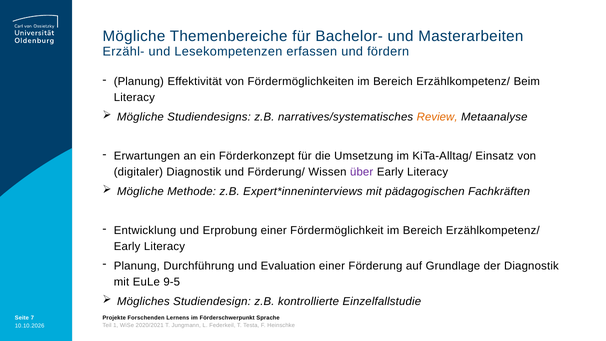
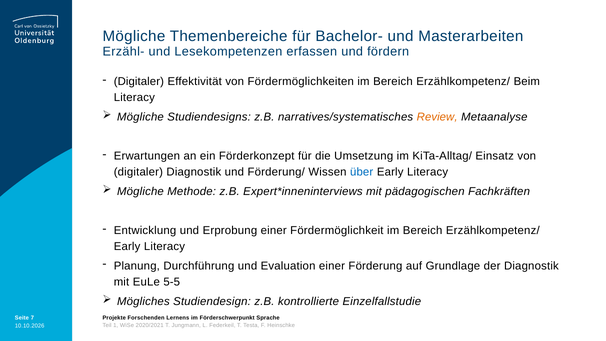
Planung at (139, 82): Planung -> Digitaler
über colour: purple -> blue
9-5: 9-5 -> 5-5
